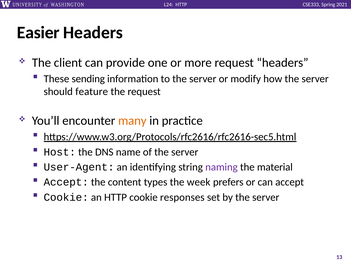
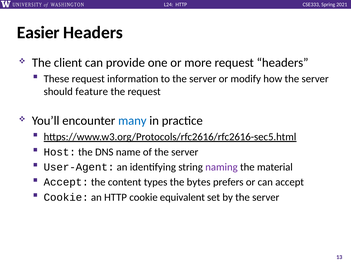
These sending: sending -> request
many colour: orange -> blue
week: week -> bytes
responses: responses -> equivalent
